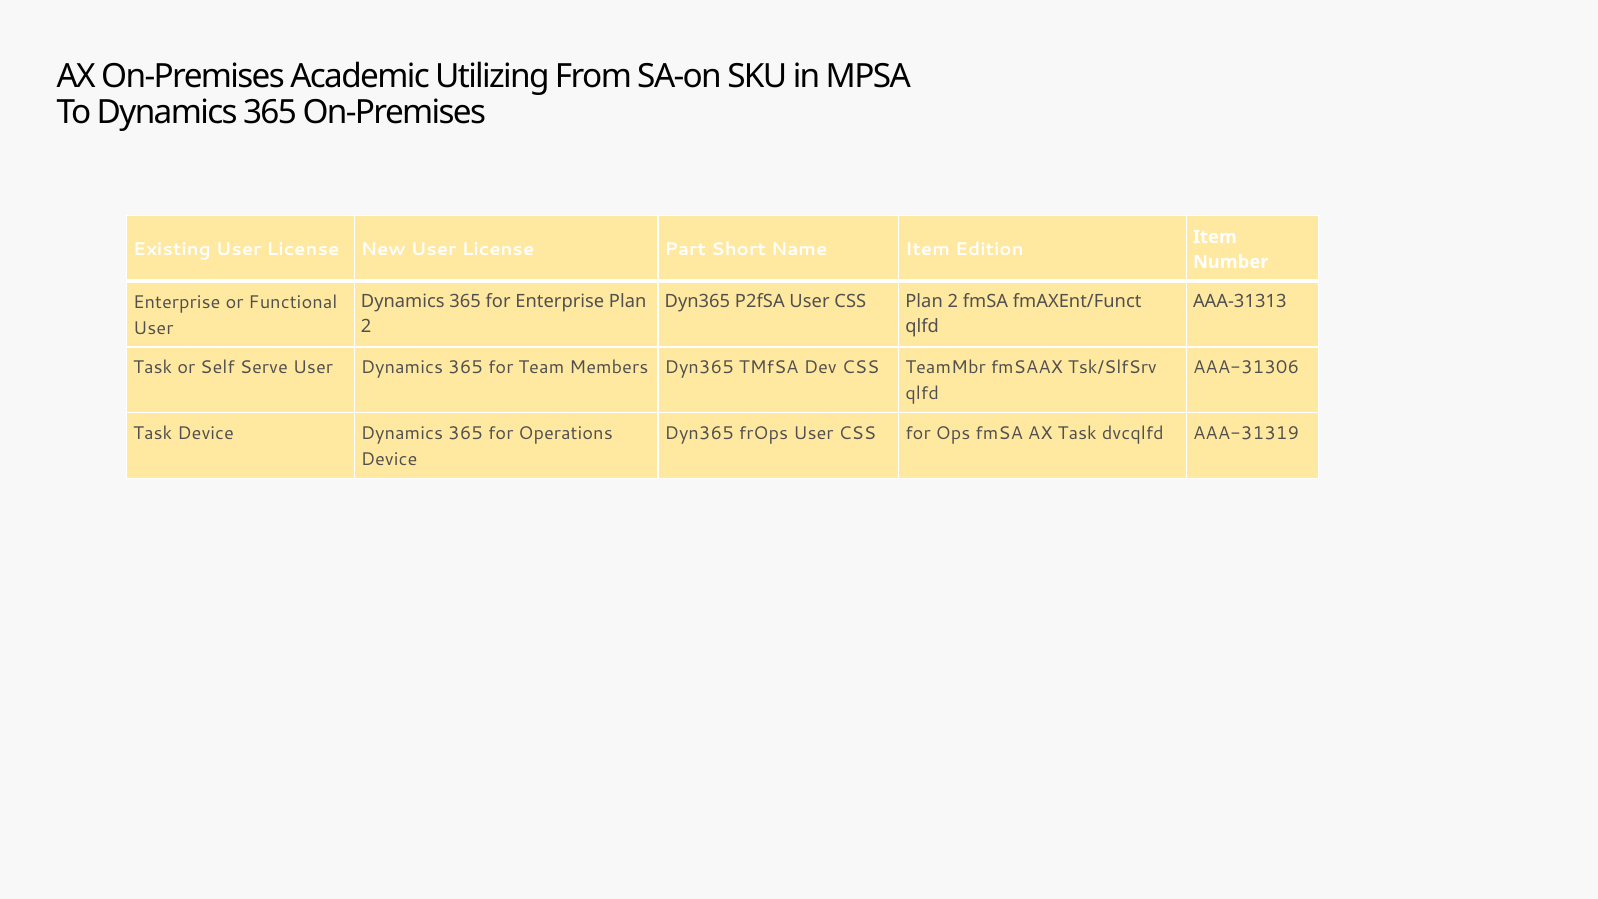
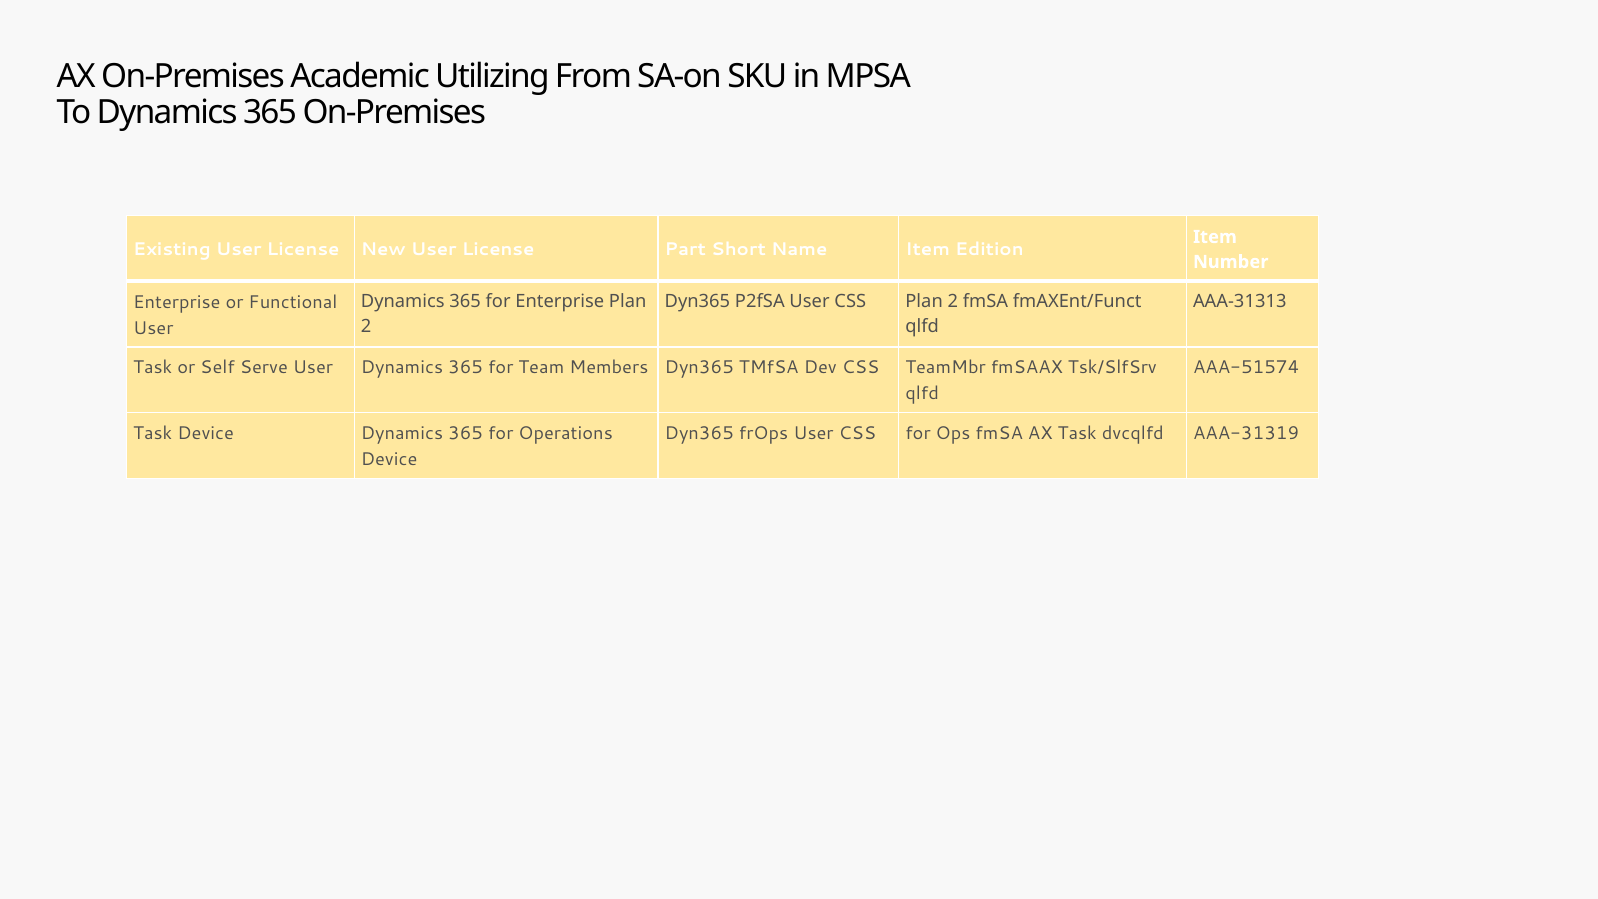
AAA-31306: AAA-31306 -> AAA-51574
